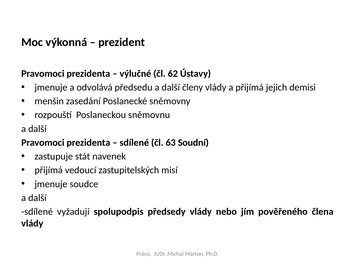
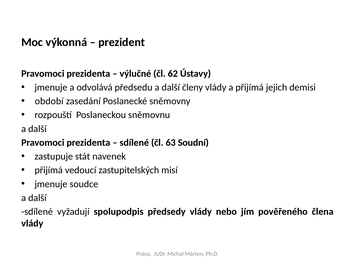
menšin: menšin -> období
